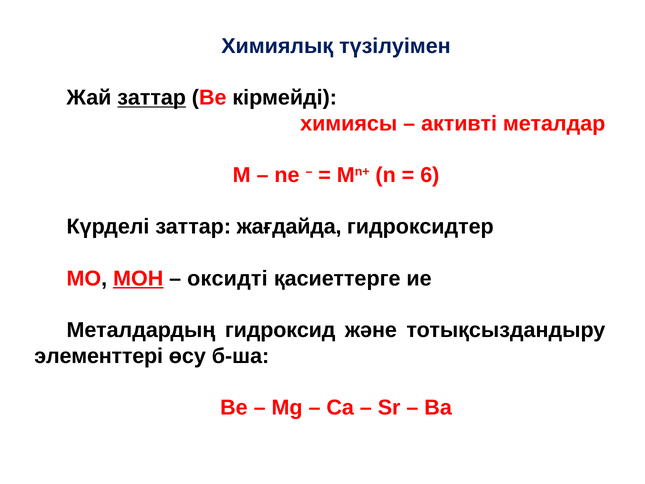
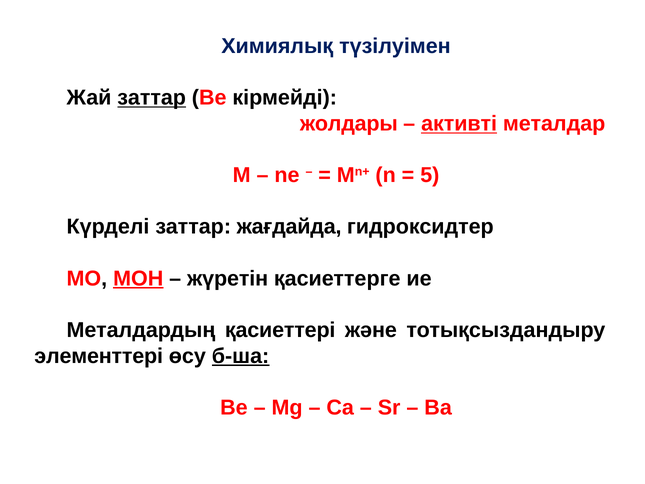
химиясы: химиясы -> жолдары
активті underline: none -> present
6: 6 -> 5
оксидті: оксидті -> жүретін
гидроксид: гидроксид -> қасиеттері
б-ша underline: none -> present
